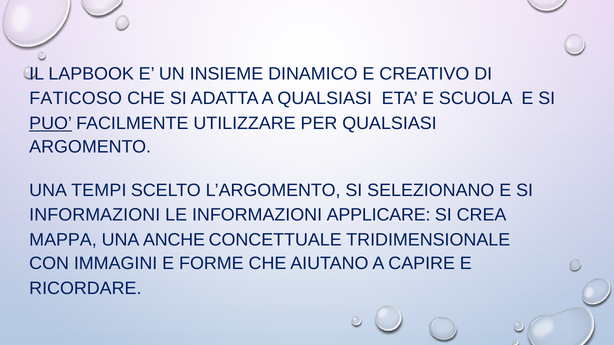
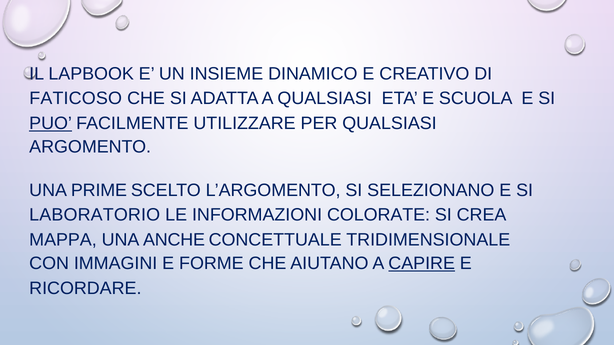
TEMPI: TEMPI -> PRIME
INFORMAZIONI at (95, 215): INFORMAZIONI -> LABORATORIO
APPLICARE: APPLICARE -> COLORATE
CAPIRE underline: none -> present
